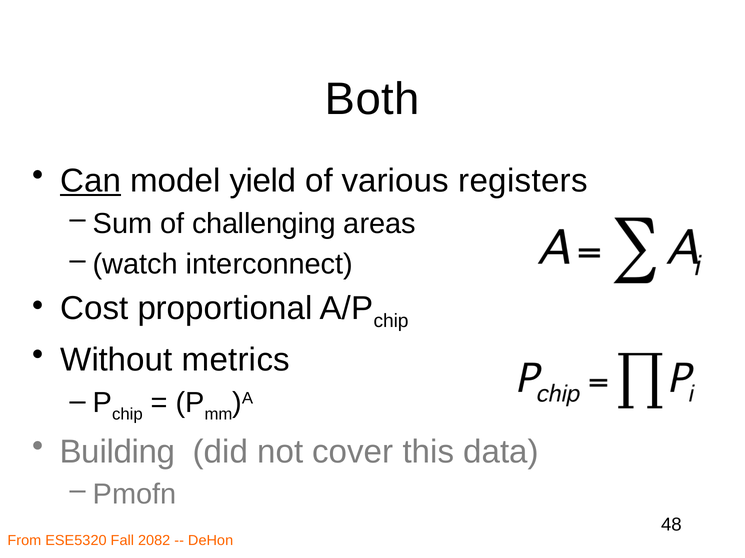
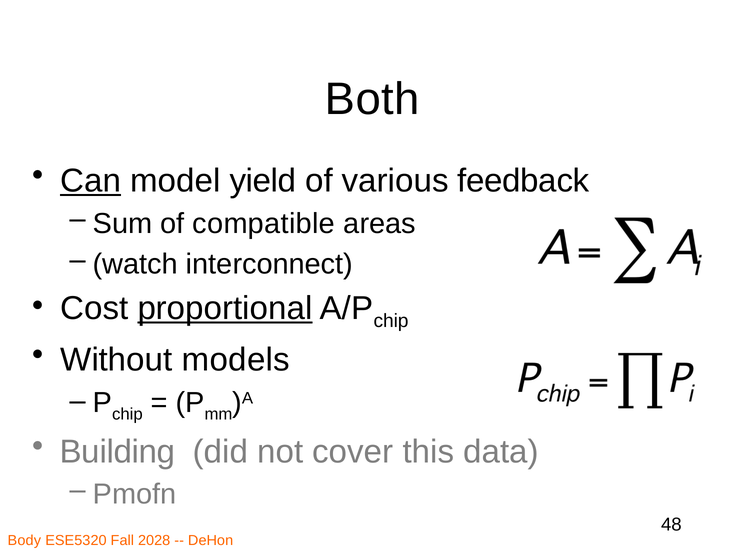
registers: registers -> feedback
challenging: challenging -> compatible
proportional underline: none -> present
metrics: metrics -> models
From: From -> Body
2082: 2082 -> 2028
